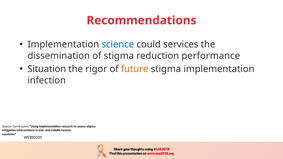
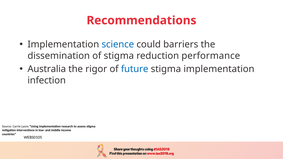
services: services -> barriers
Situation: Situation -> Australia
future colour: orange -> blue
